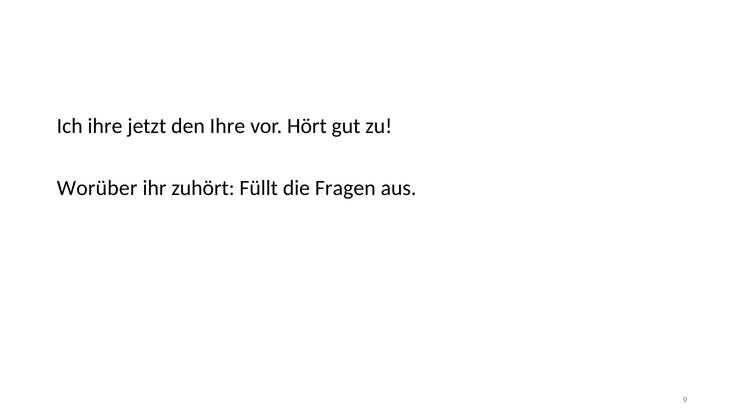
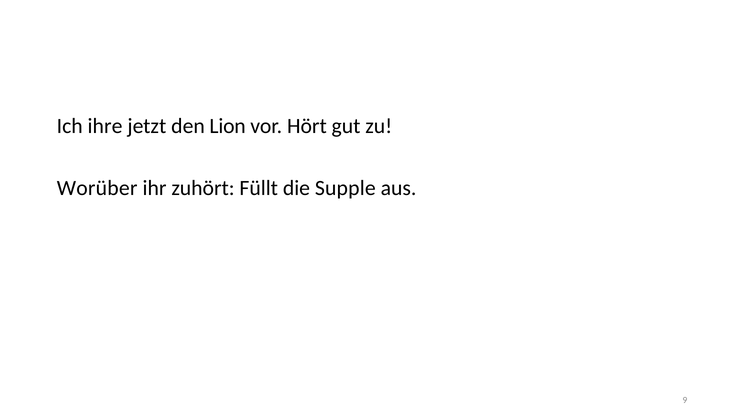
den Ihre: Ihre -> Lion
Fragen: Fragen -> Supple
